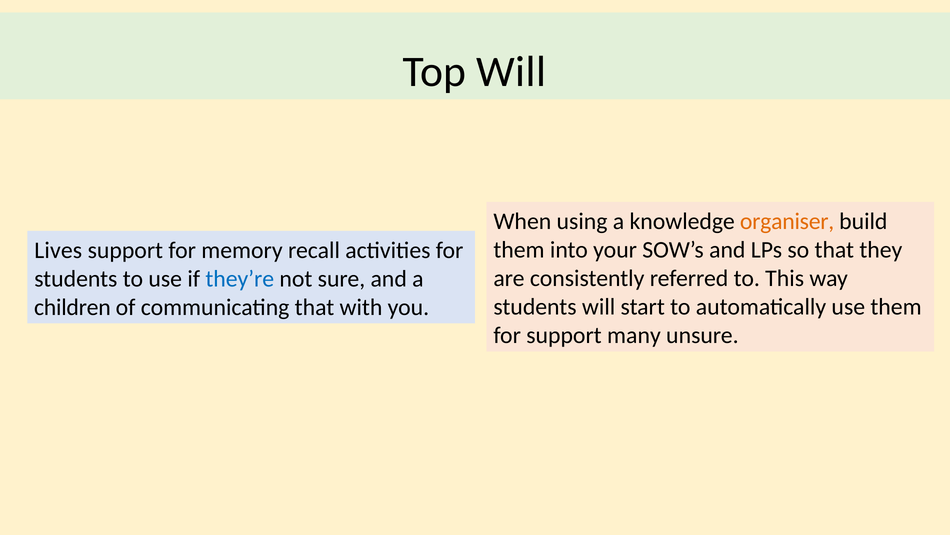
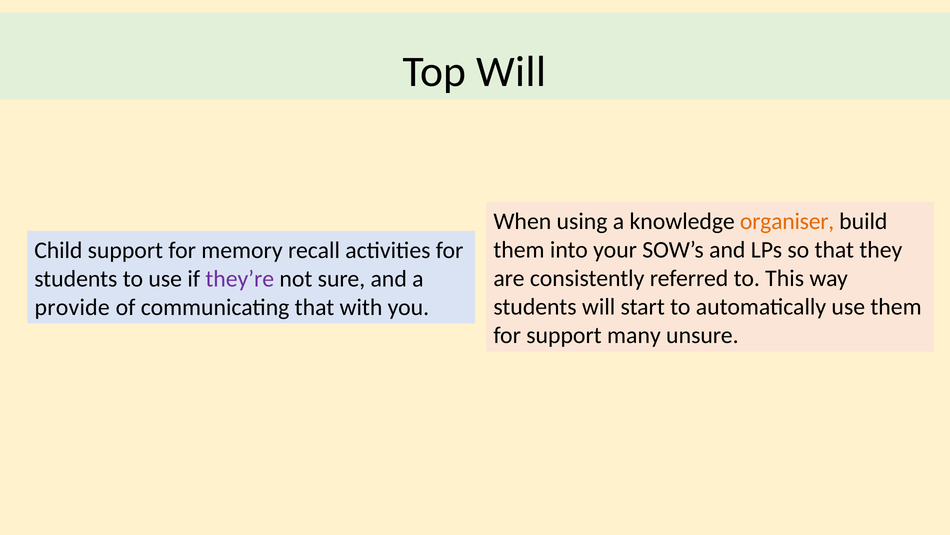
Lives: Lives -> Child
they’re colour: blue -> purple
children: children -> provide
